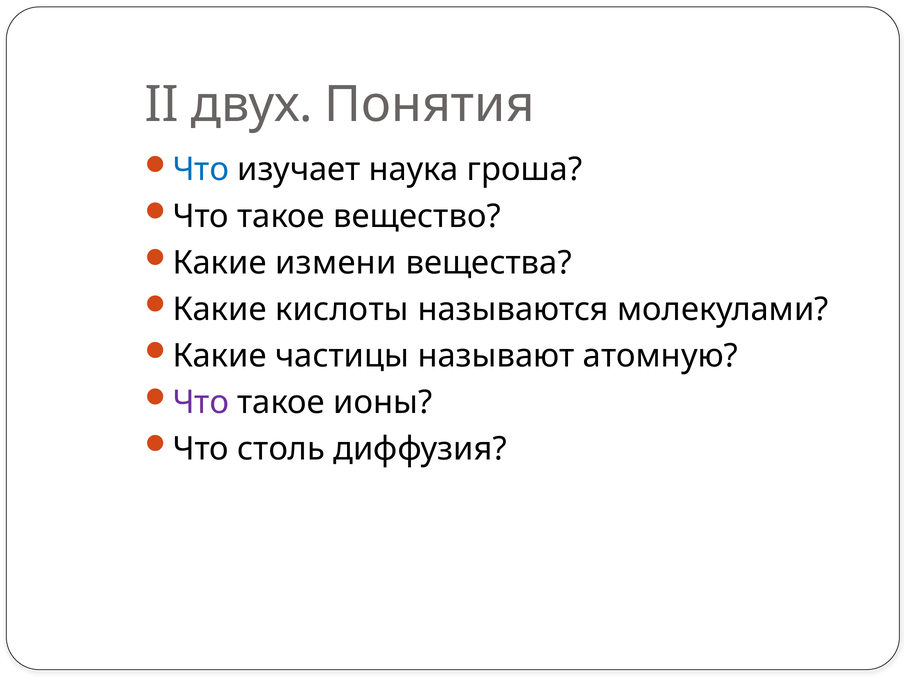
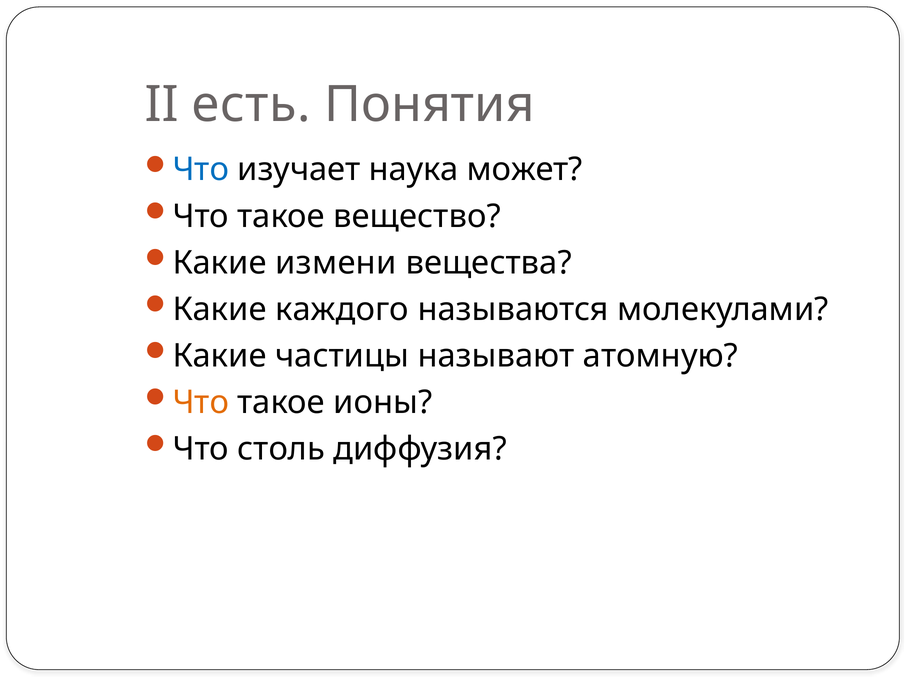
двух: двух -> есть
гроша: гроша -> может
кислоты: кислоты -> каждого
Что at (201, 403) colour: purple -> orange
